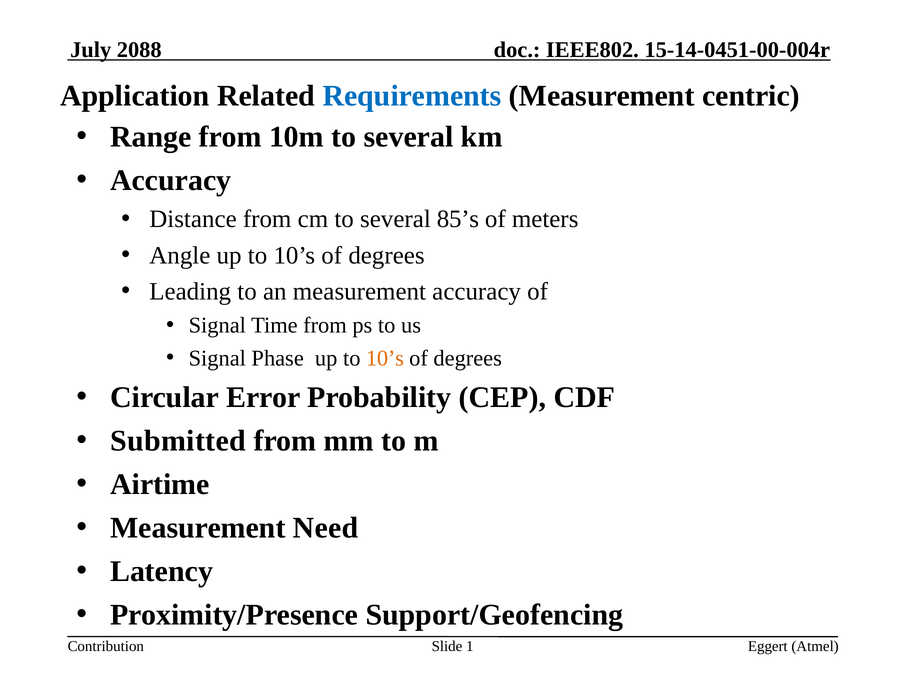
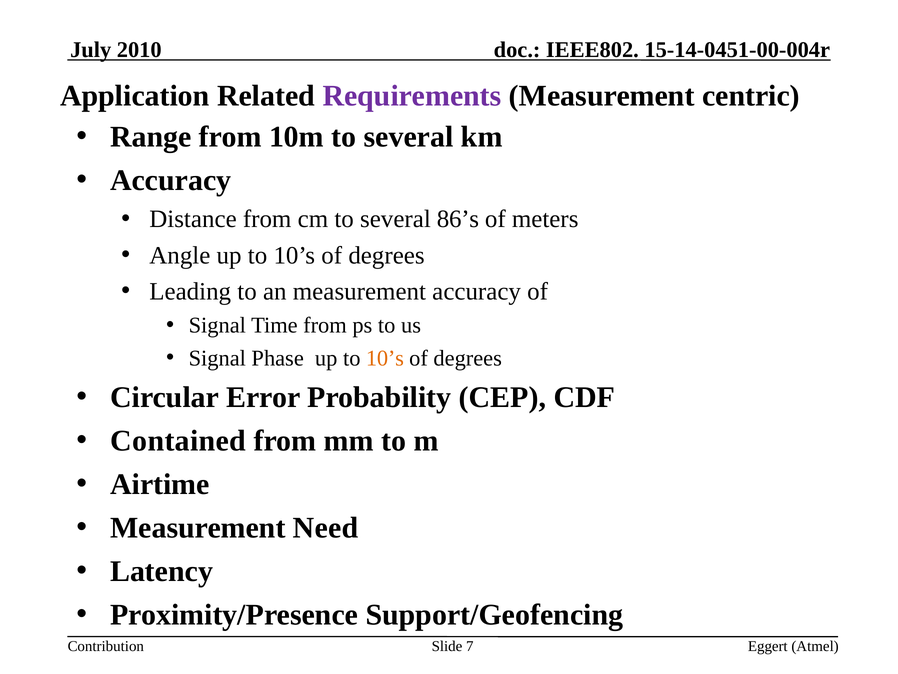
2088: 2088 -> 2010
Requirements colour: blue -> purple
85’s: 85’s -> 86’s
Submitted: Submitted -> Contained
1: 1 -> 7
